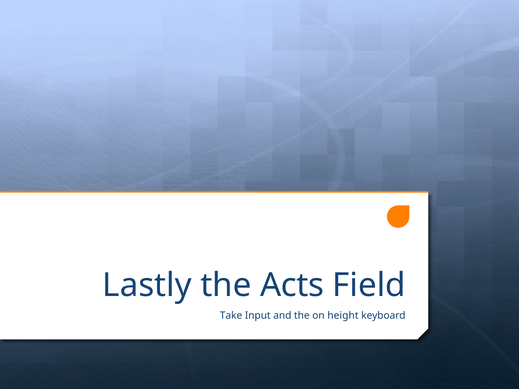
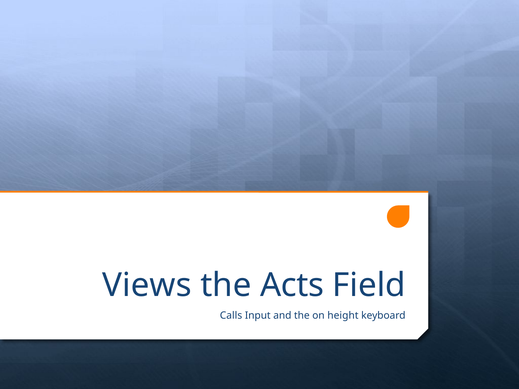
Lastly: Lastly -> Views
Take: Take -> Calls
